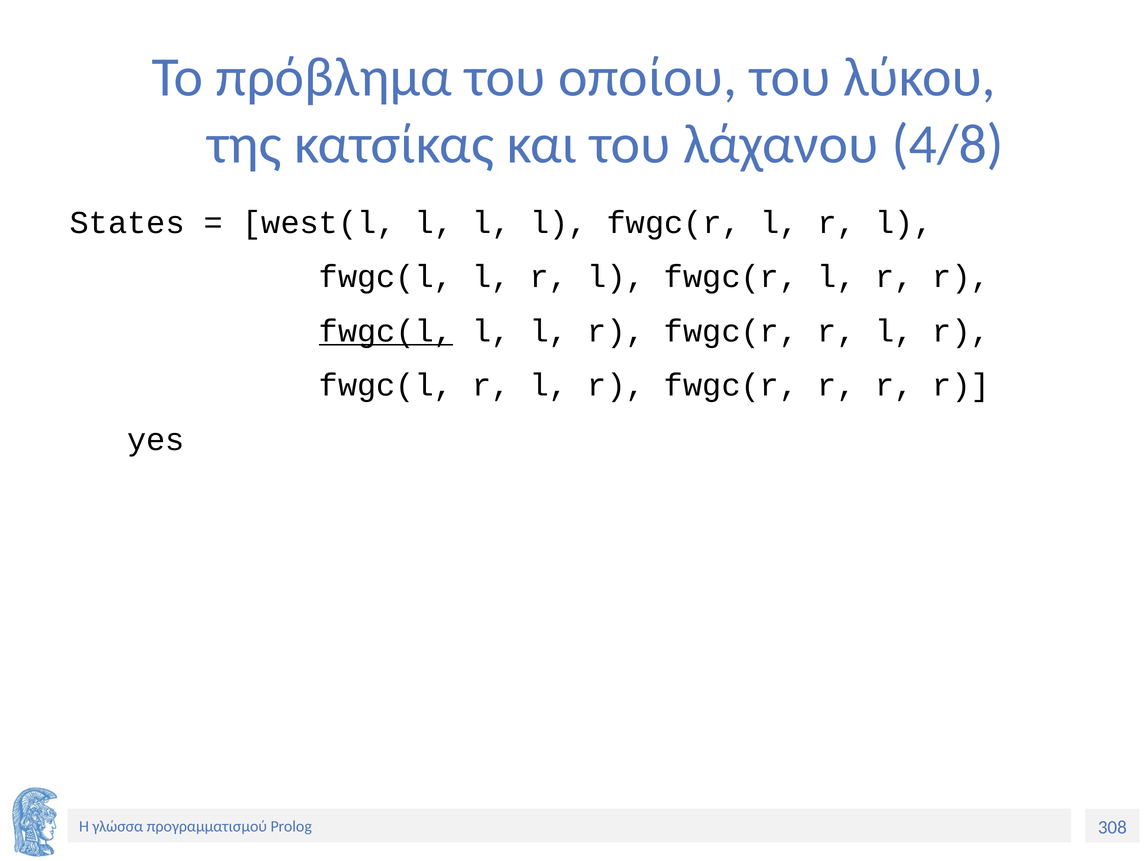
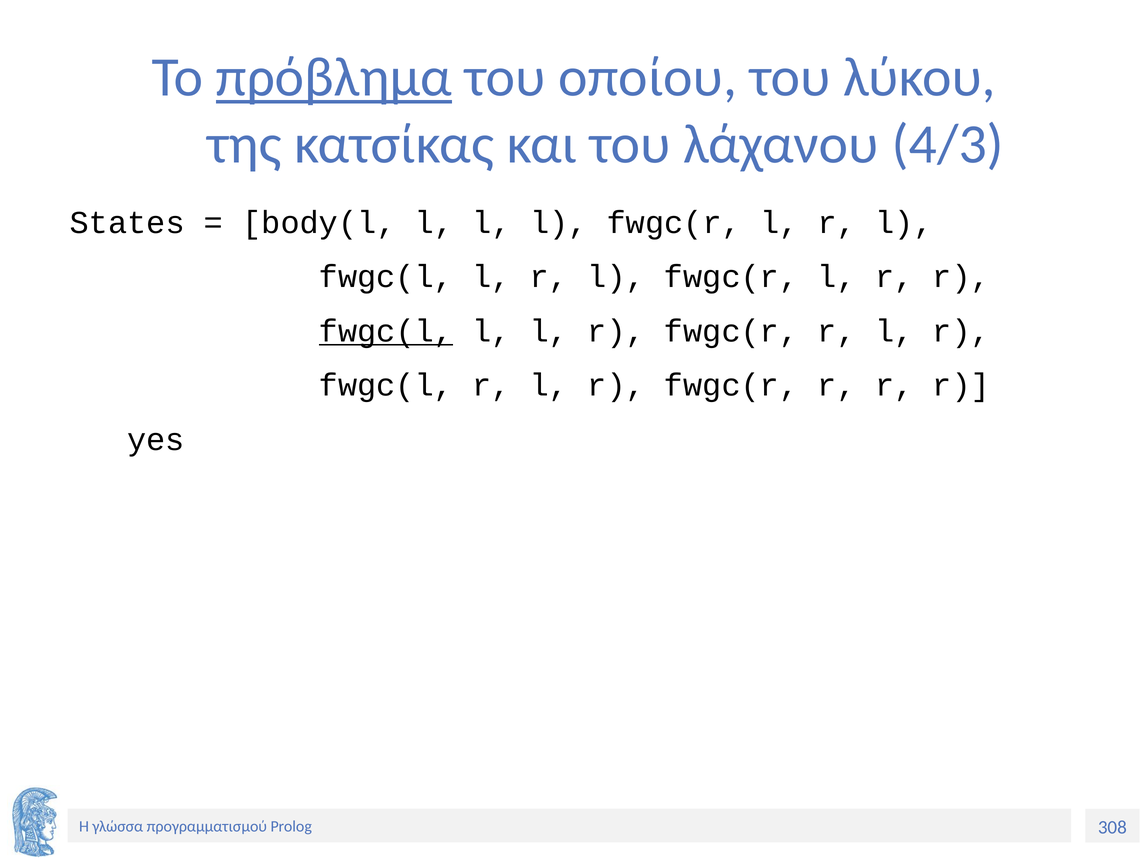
πρόβλημα underline: none -> present
4/8: 4/8 -> 4/3
west(l: west(l -> body(l
